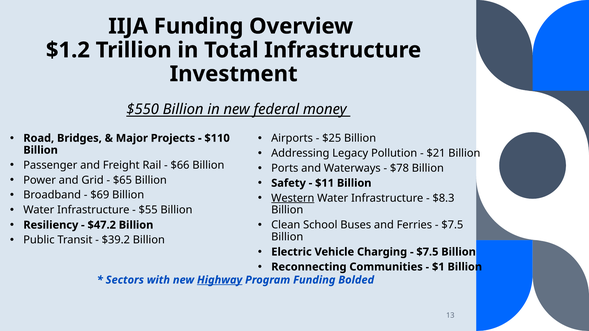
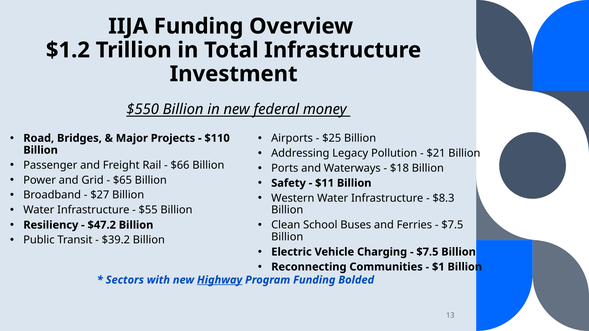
$78: $78 -> $18
$69: $69 -> $27
Western underline: present -> none
